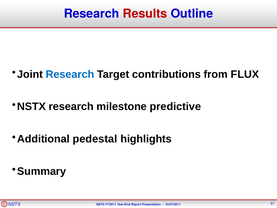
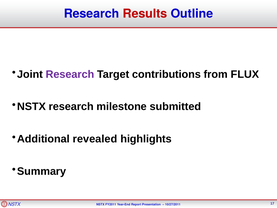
Research at (70, 74) colour: blue -> purple
predictive: predictive -> submitted
pedestal: pedestal -> revealed
